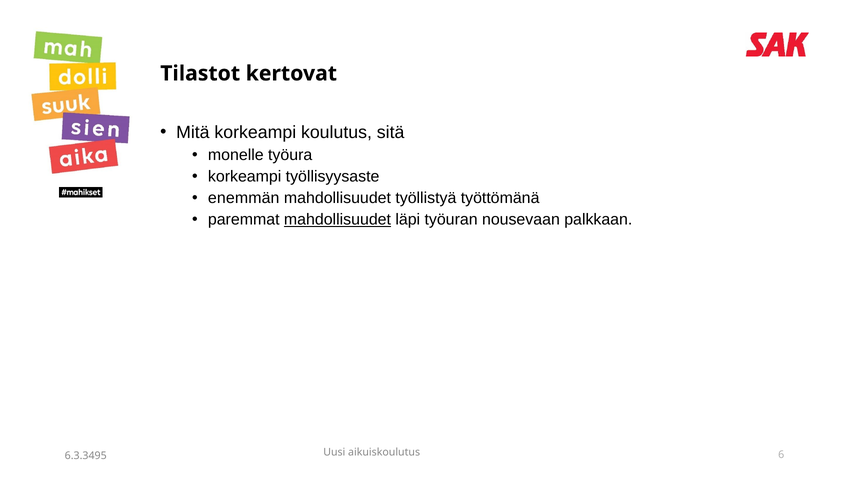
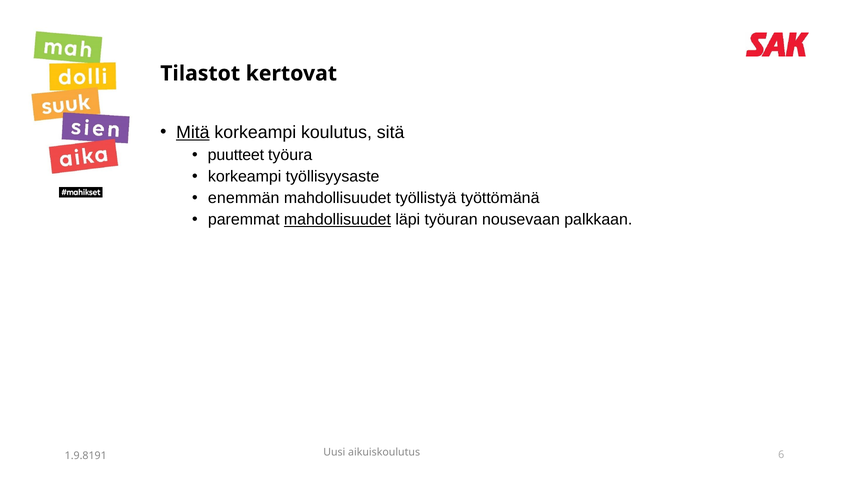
Mitä underline: none -> present
monelle: monelle -> puutteet
6.3.3495: 6.3.3495 -> 1.9.8191
